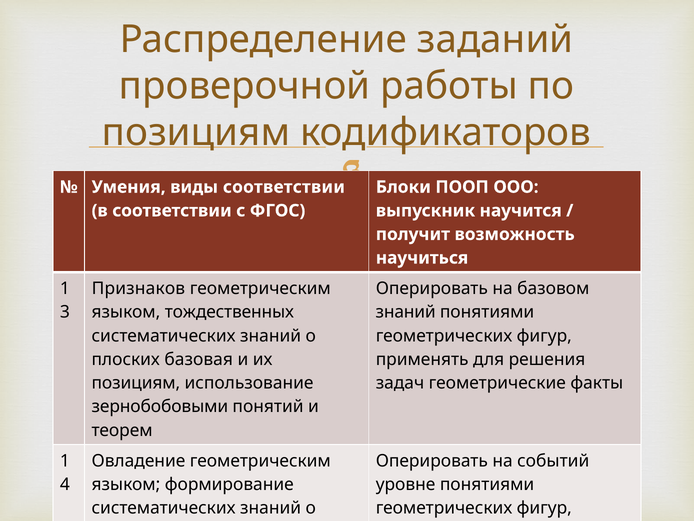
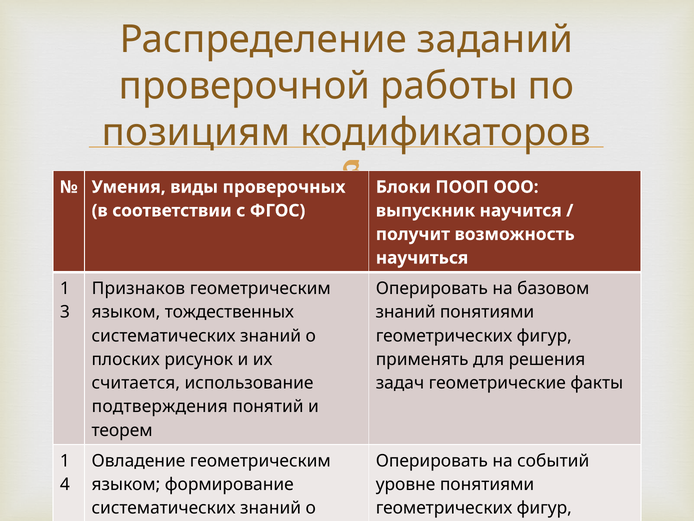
виды соответствии: соответствии -> проверочных
базовая: базовая -> рисунок
позициям at (136, 383): позициям -> считается
зернобобовыми at (160, 406): зернобобовыми -> подтверждения
